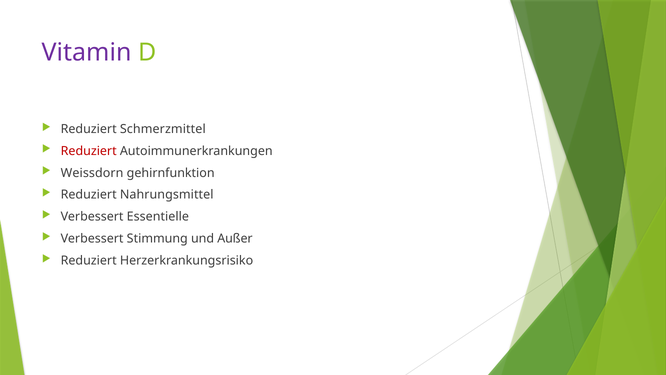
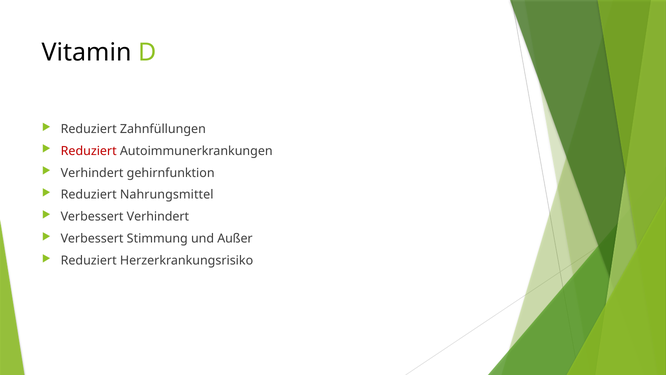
Vitamin colour: purple -> black
Schmerzmittel: Schmerzmittel -> Zahnfüllungen
Weissdorn at (92, 173): Weissdorn -> Verhindert
Verbessert Essentielle: Essentielle -> Verhindert
